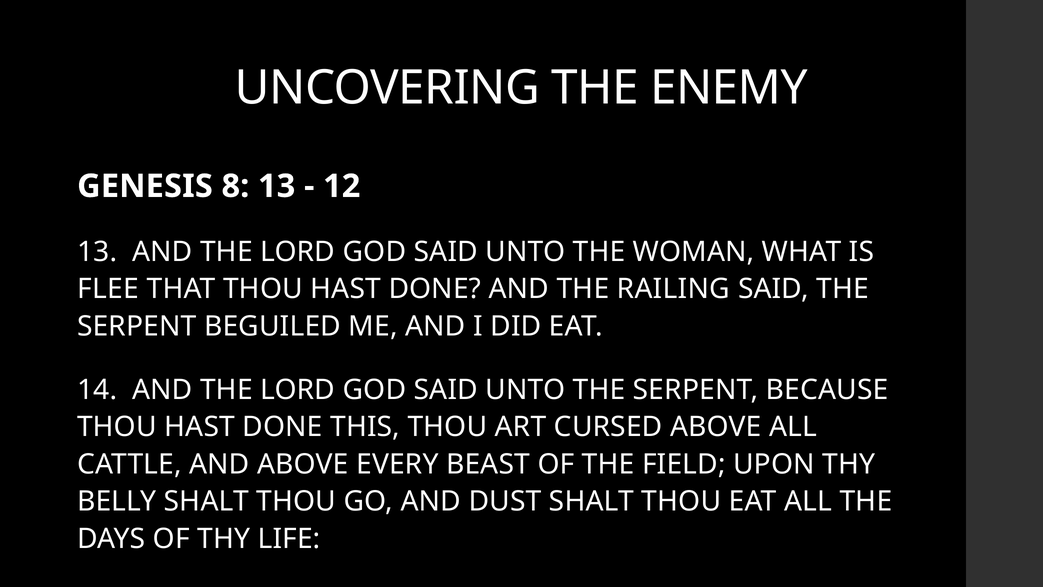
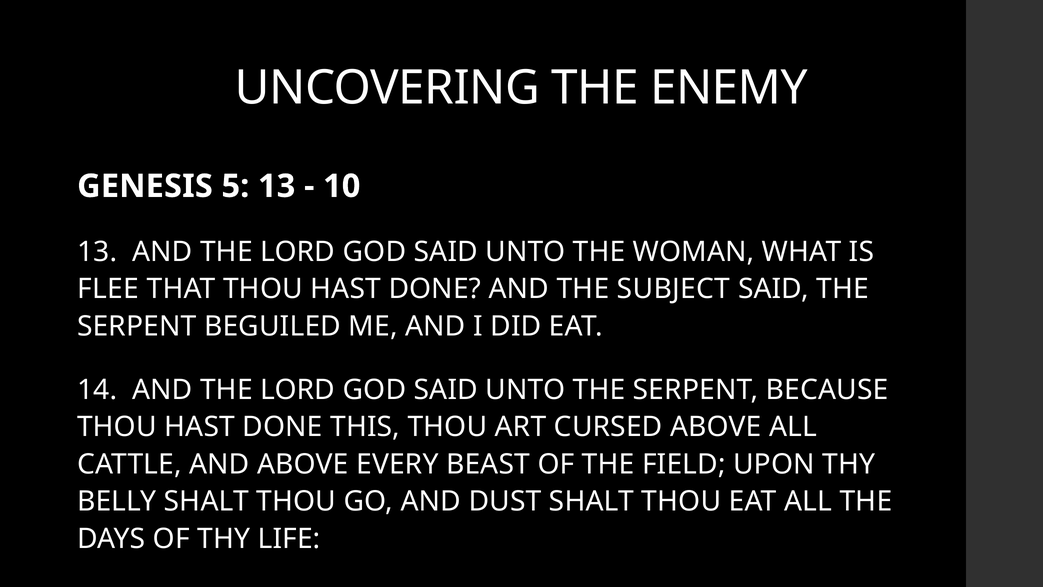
8: 8 -> 5
12: 12 -> 10
RAILING: RAILING -> SUBJECT
